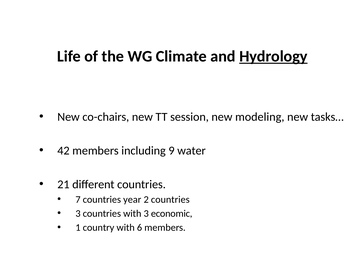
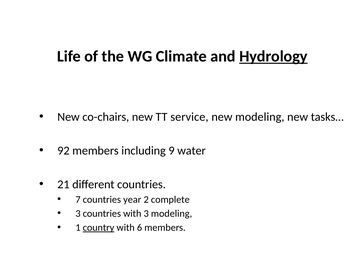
session: session -> service
42: 42 -> 92
2 countries: countries -> complete
3 economic: economic -> modeling
country underline: none -> present
